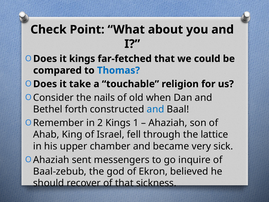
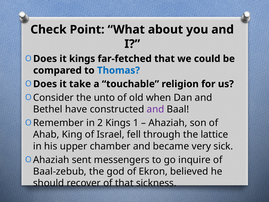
nails: nails -> unto
forth: forth -> have
and at (155, 109) colour: blue -> purple
